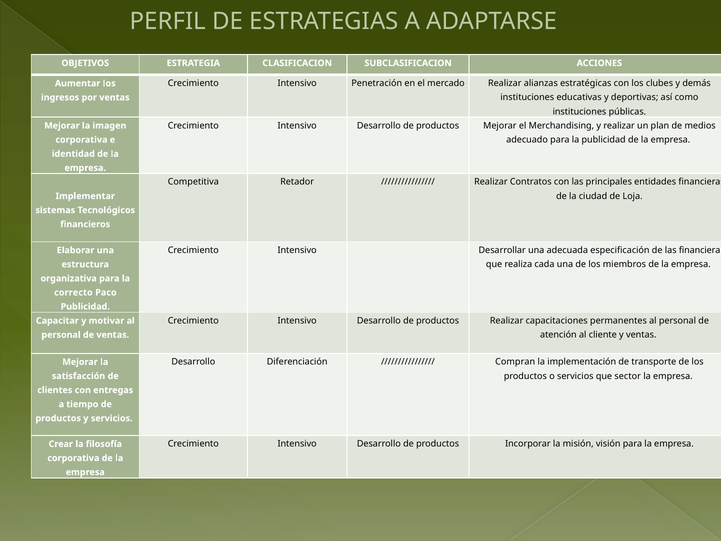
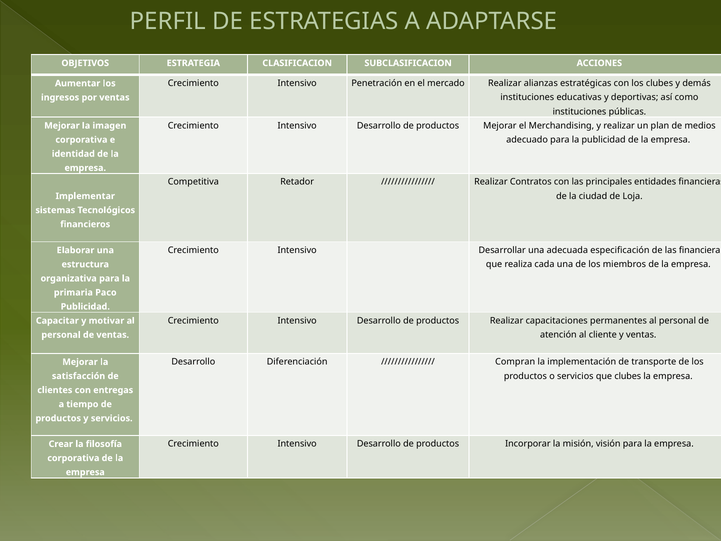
correcto: correcto -> primaria
que sector: sector -> clubes
